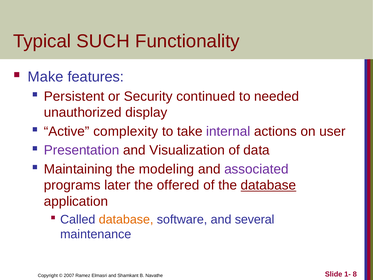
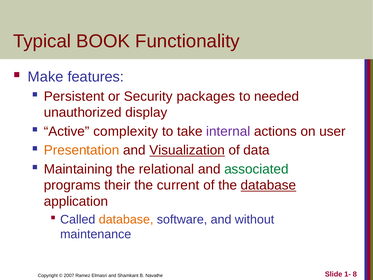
SUCH: SUCH -> BOOK
continued: continued -> packages
Presentation colour: purple -> orange
Visualization underline: none -> present
modeling: modeling -> relational
associated colour: purple -> green
later: later -> their
offered: offered -> current
several: several -> without
